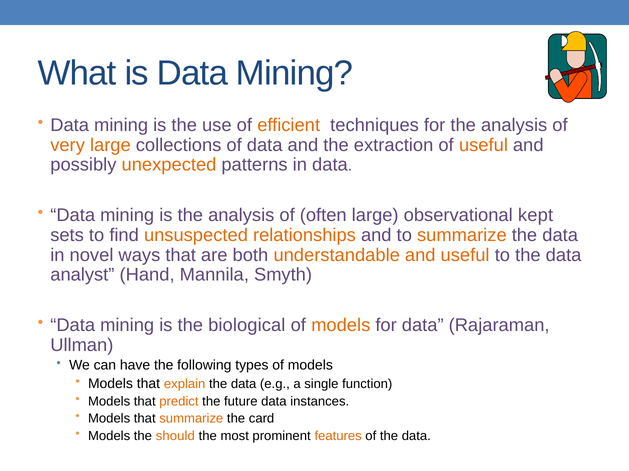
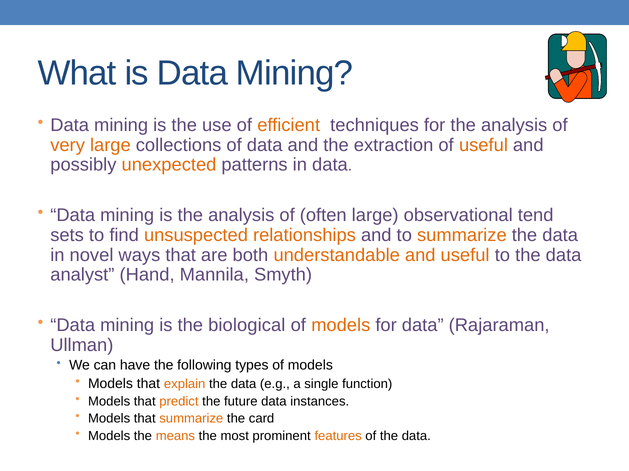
kept: kept -> tend
should: should -> means
